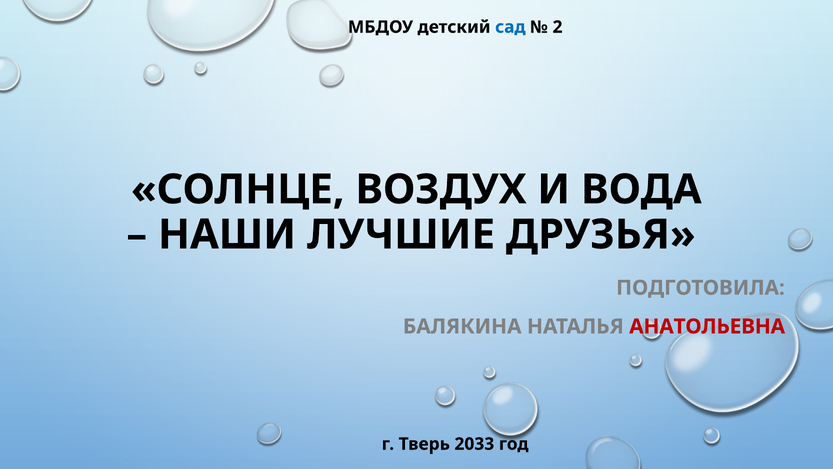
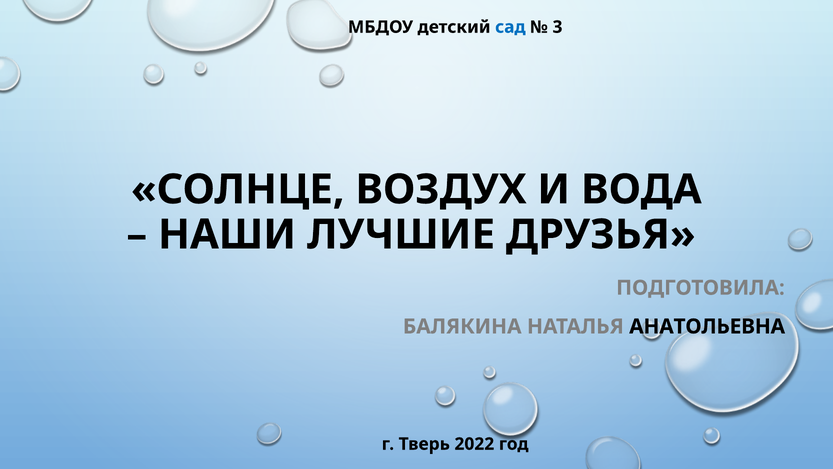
2: 2 -> 3
АНАТОЛЬЕВНА colour: red -> black
2033: 2033 -> 2022
